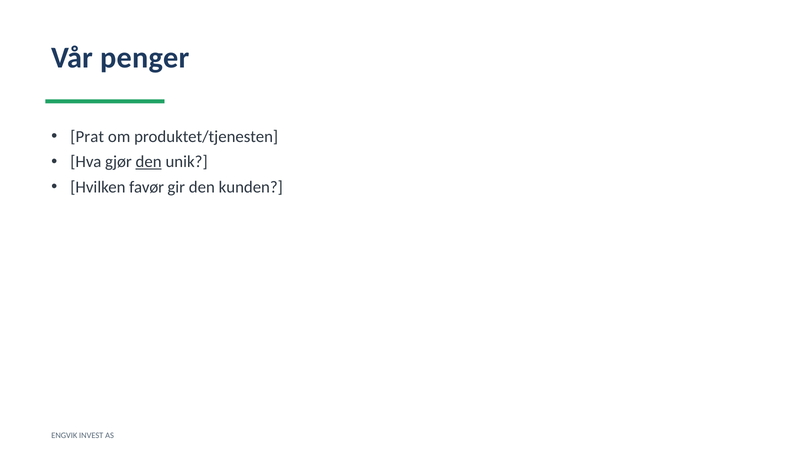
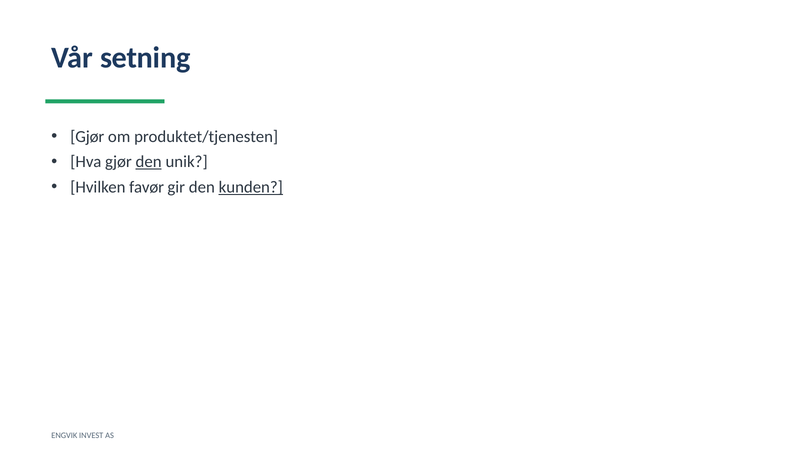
penger: penger -> setning
Prat at (87, 137): Prat -> Gjør
kunden underline: none -> present
